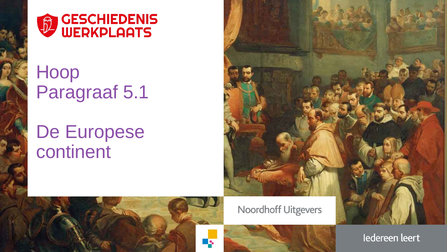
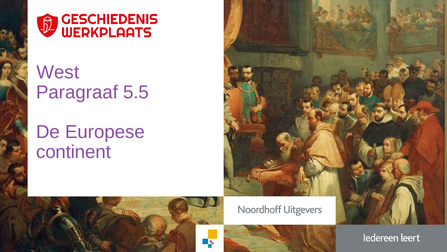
Hoop: Hoop -> West
5.1: 5.1 -> 5.5
